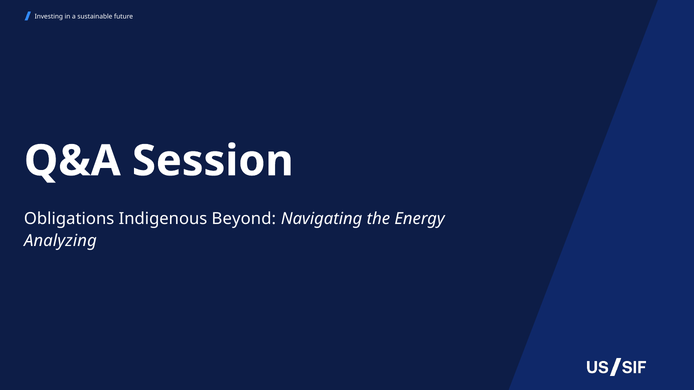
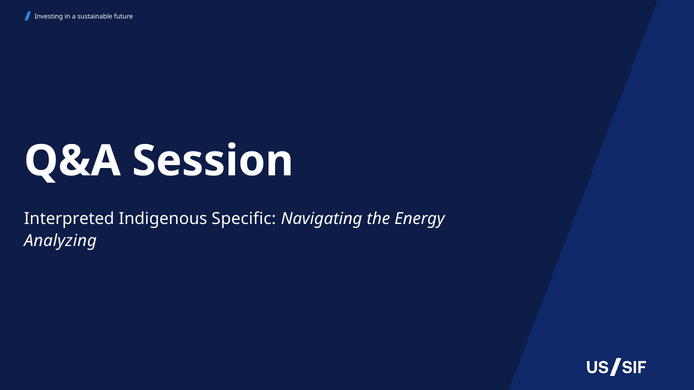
Obligations: Obligations -> Interpreted
Beyond: Beyond -> Specific
